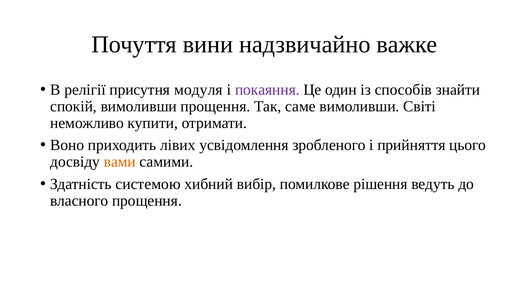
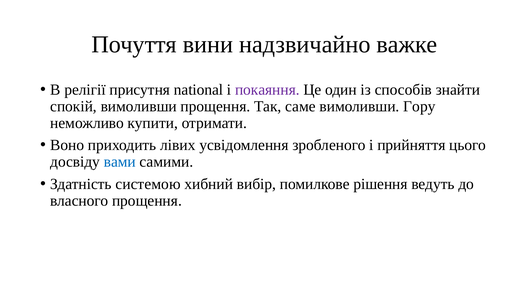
модуля: модуля -> national
Світі: Світі -> Гору
вами colour: orange -> blue
